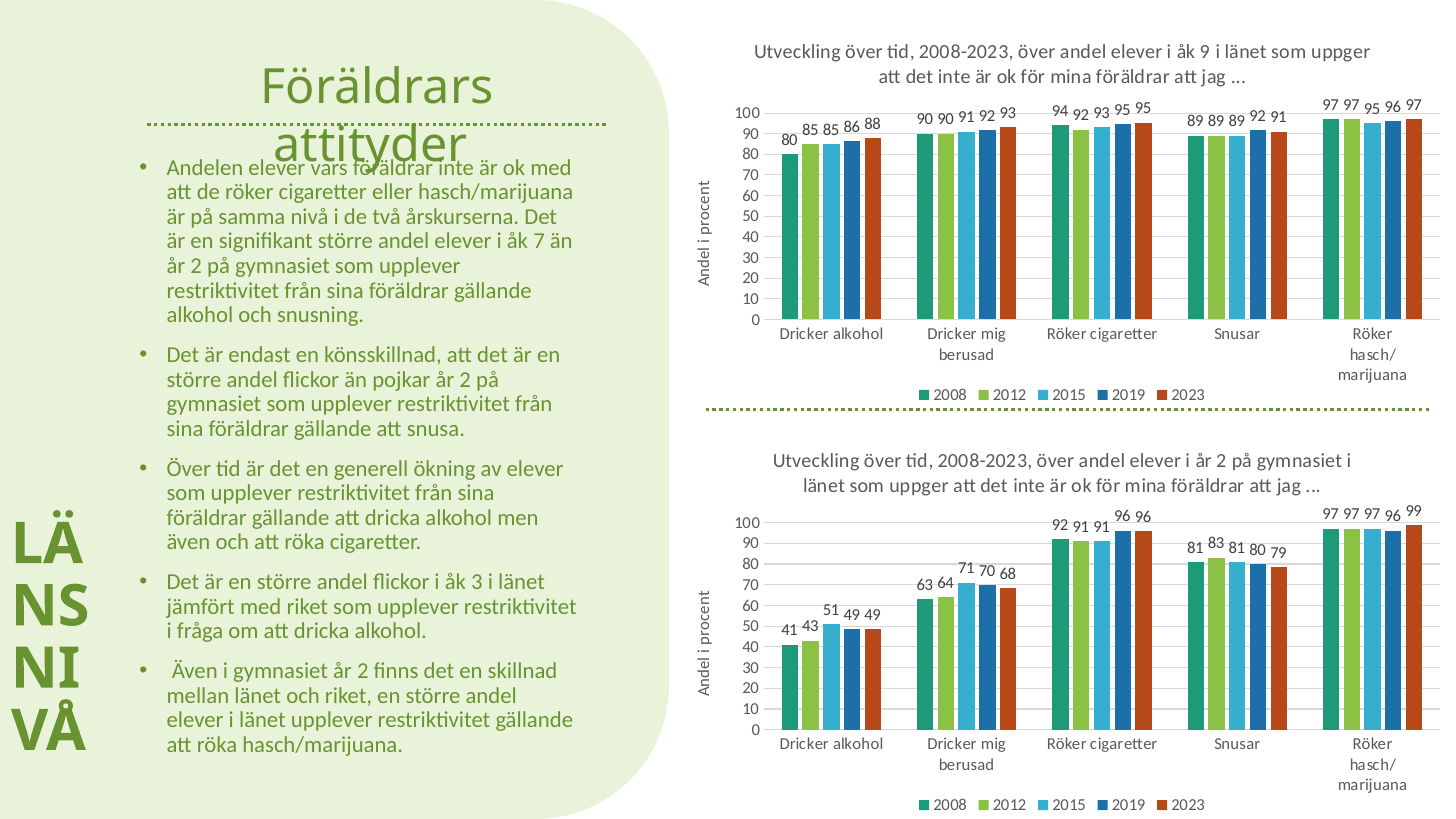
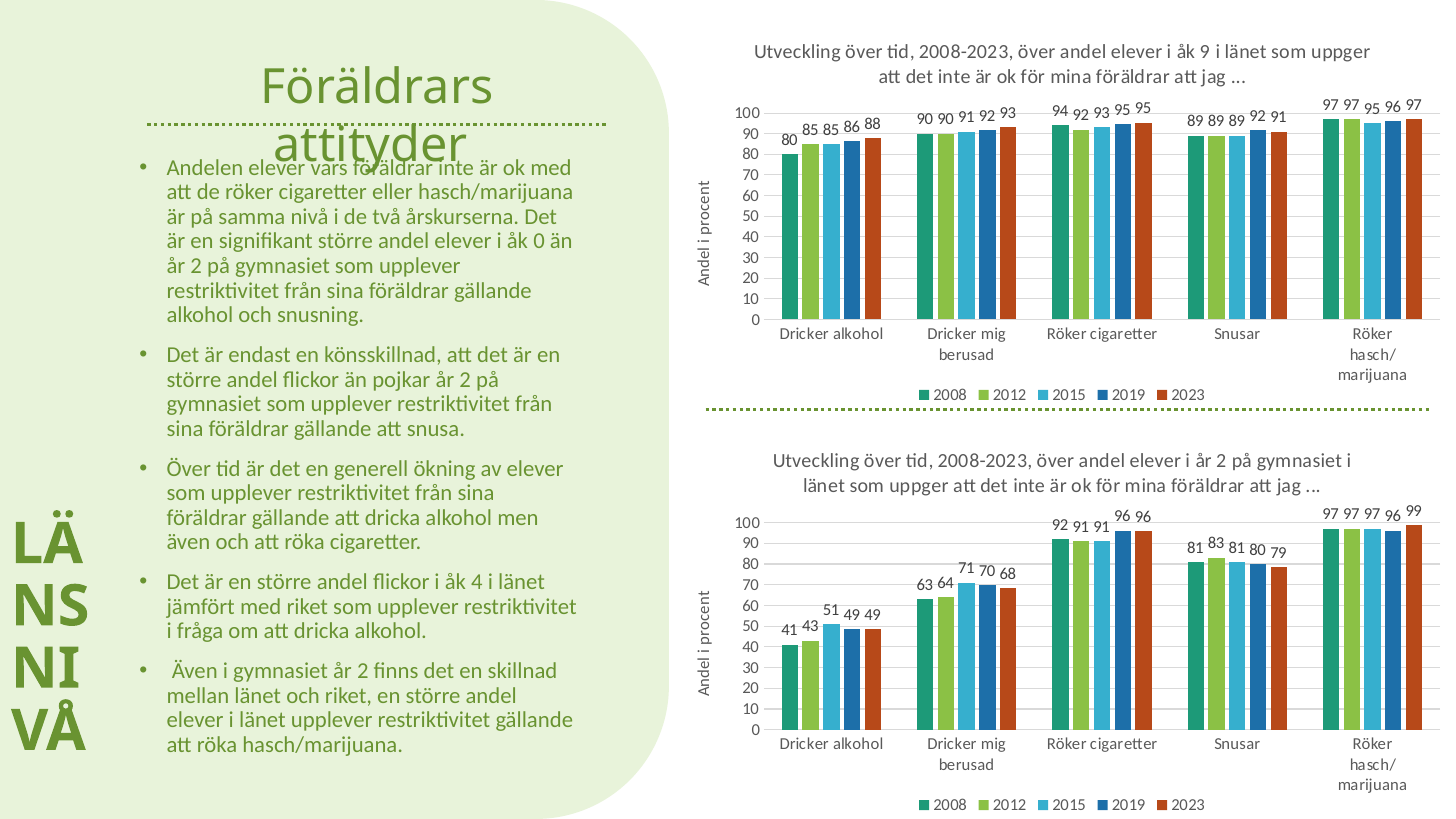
åk 7: 7 -> 0
3: 3 -> 4
